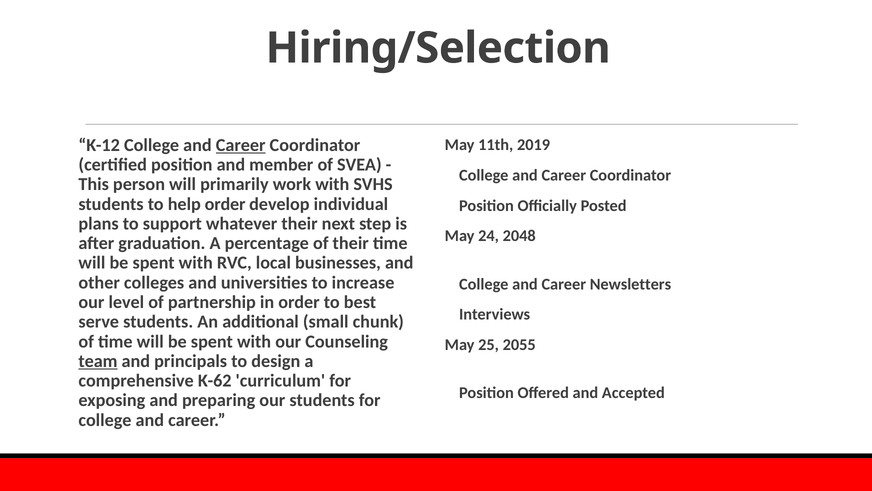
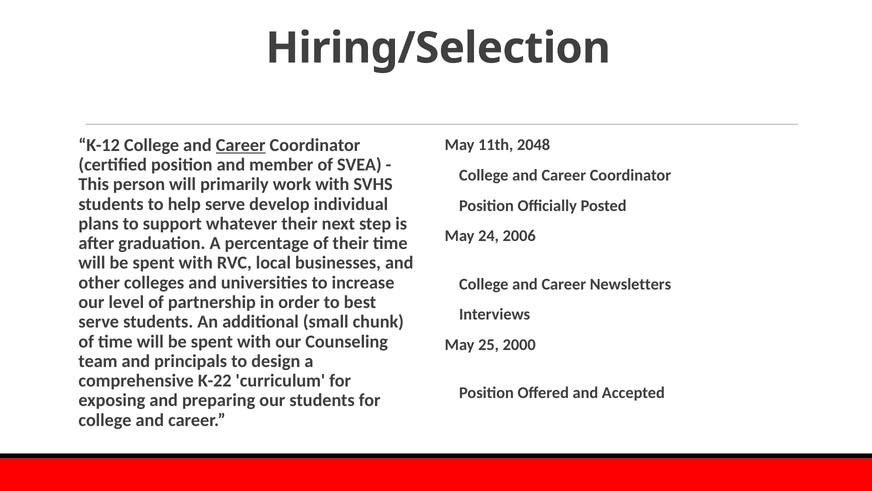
2019: 2019 -> 2048
help order: order -> serve
2048: 2048 -> 2006
2055: 2055 -> 2000
team underline: present -> none
K-62: K-62 -> K-22
